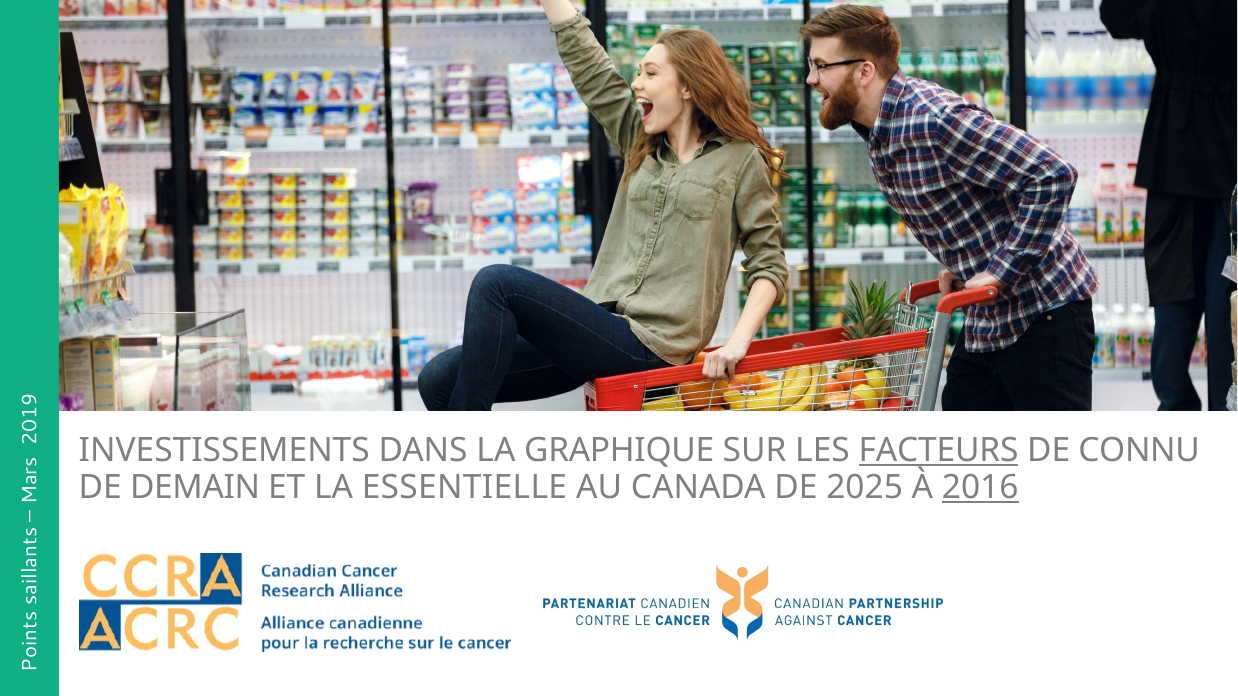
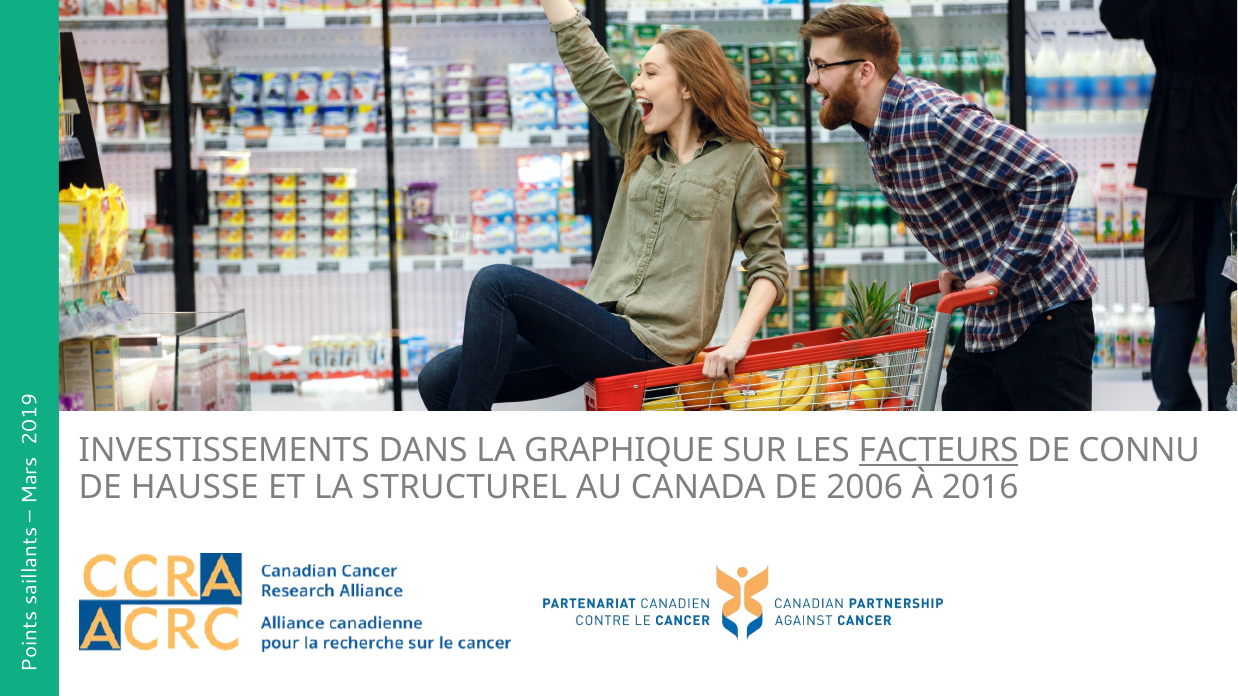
DEMAIN: DEMAIN -> HAUSSE
ESSENTIELLE: ESSENTIELLE -> STRUCTUREL
2025: 2025 -> 2006
2016 underline: present -> none
